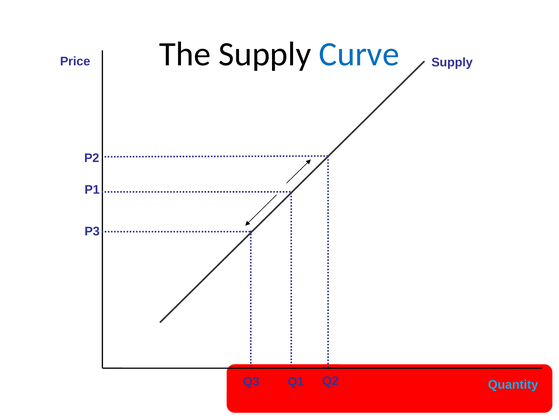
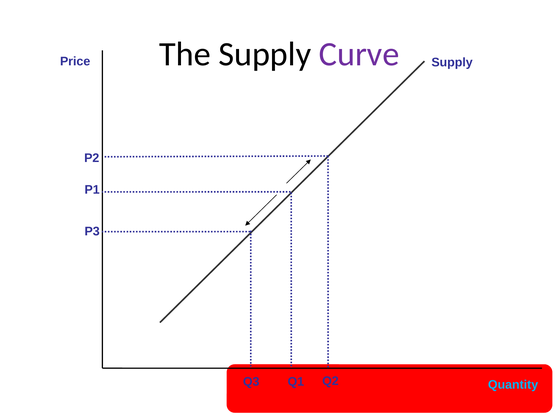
Curve colour: blue -> purple
